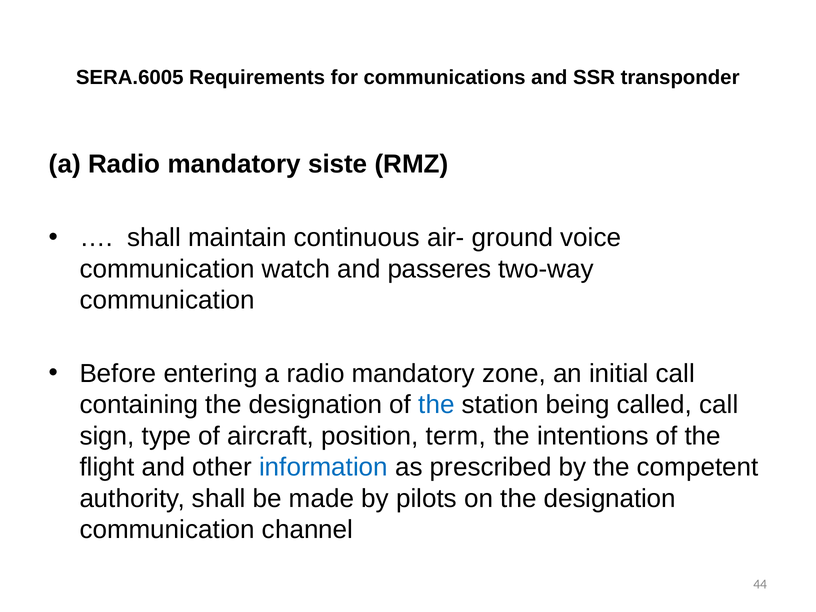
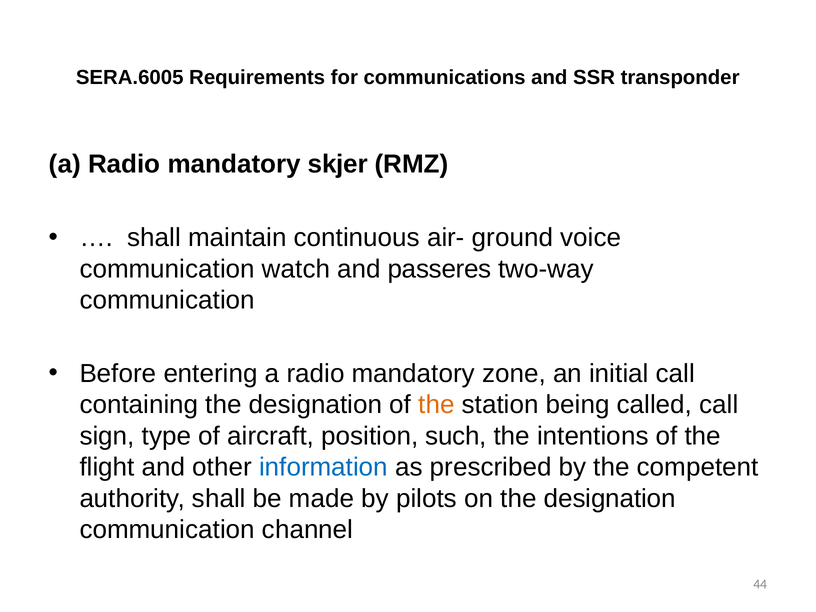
siste: siste -> skjer
the at (436, 405) colour: blue -> orange
term: term -> such
